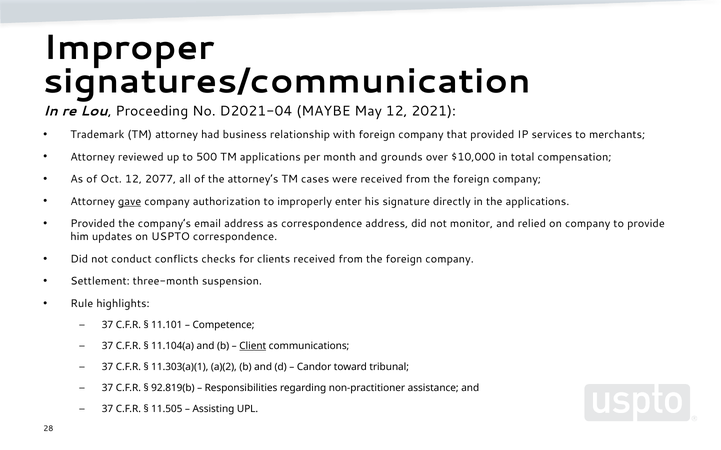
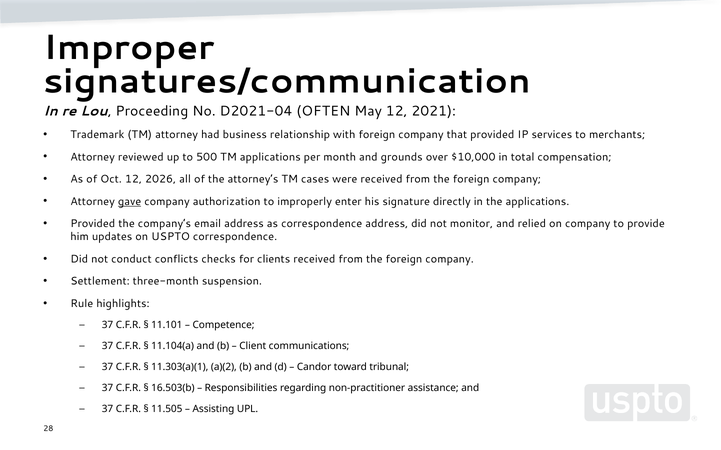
MAYBE: MAYBE -> OFTEN
2077: 2077 -> 2026
Client underline: present -> none
92.819(b: 92.819(b -> 16.503(b
